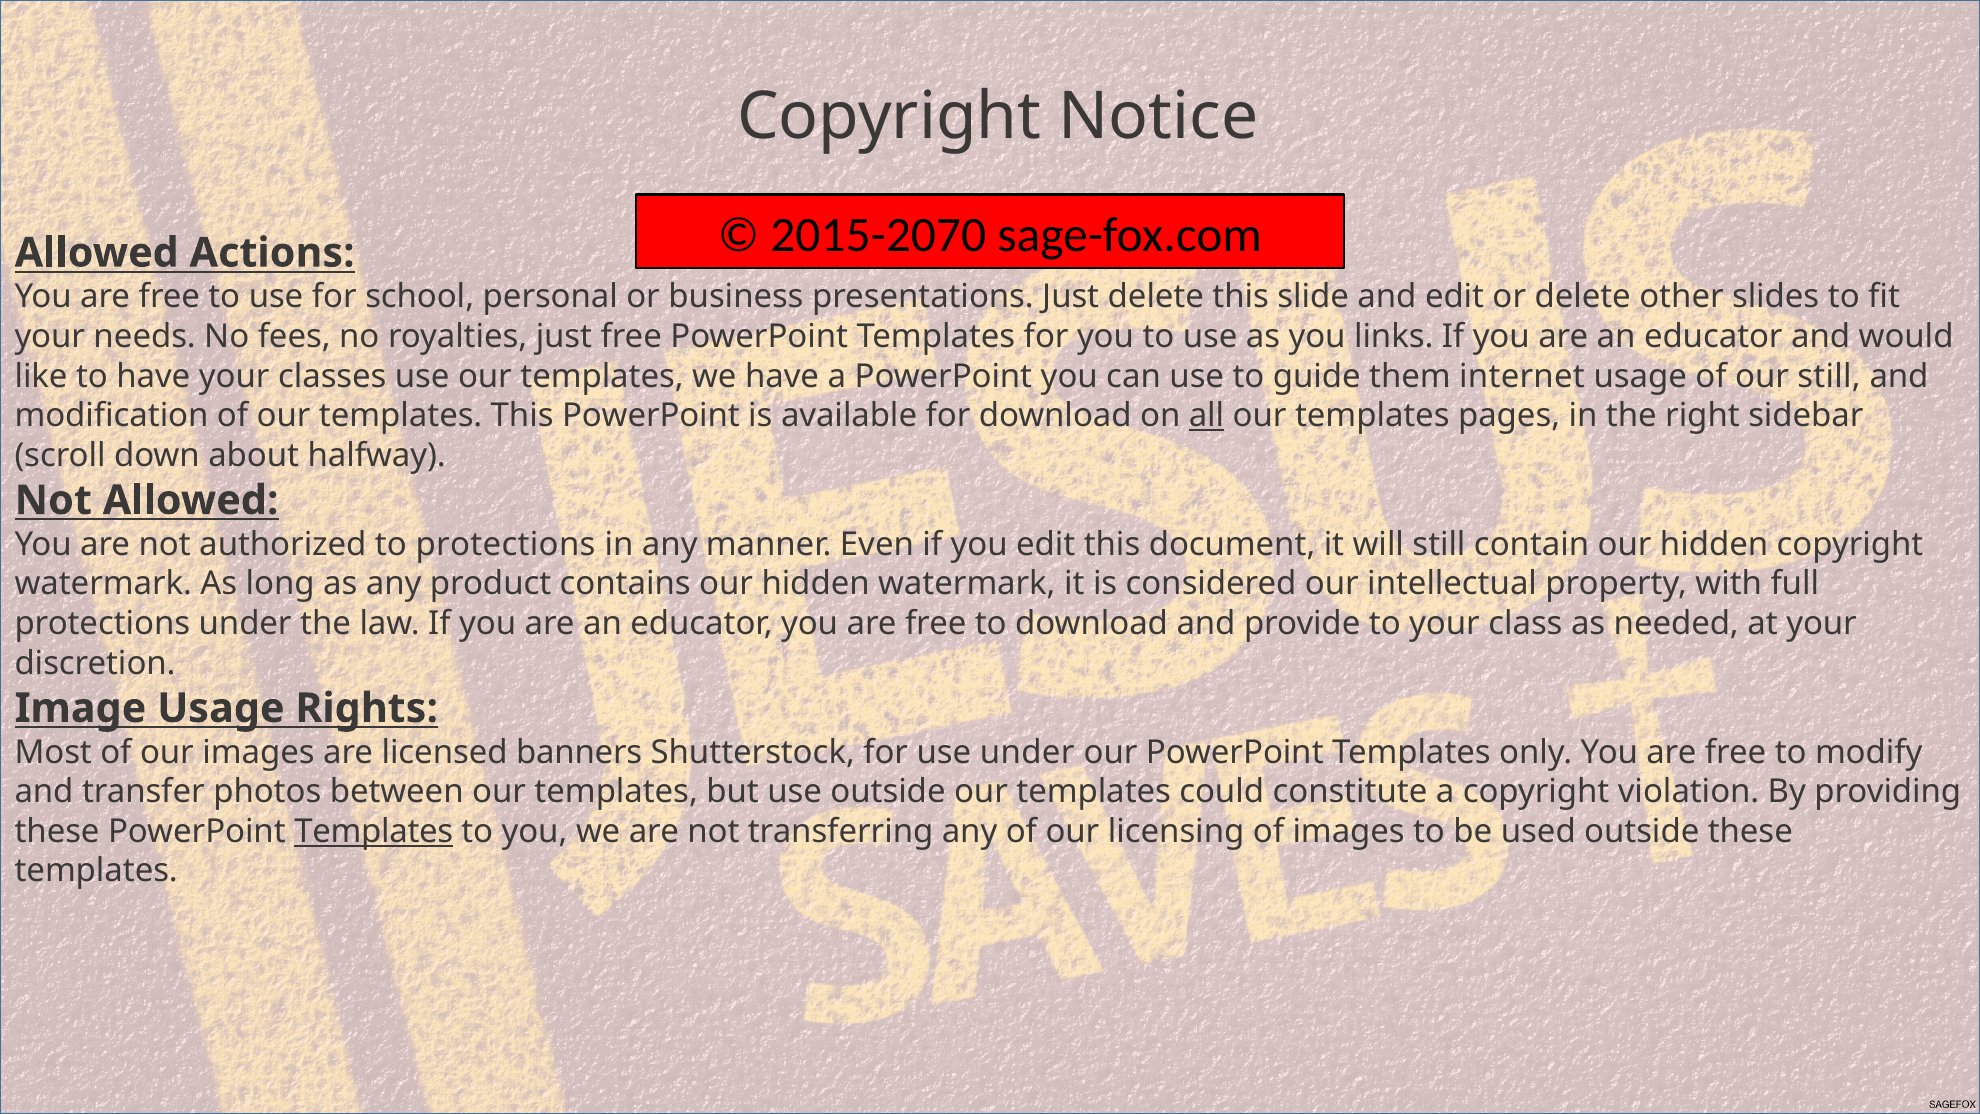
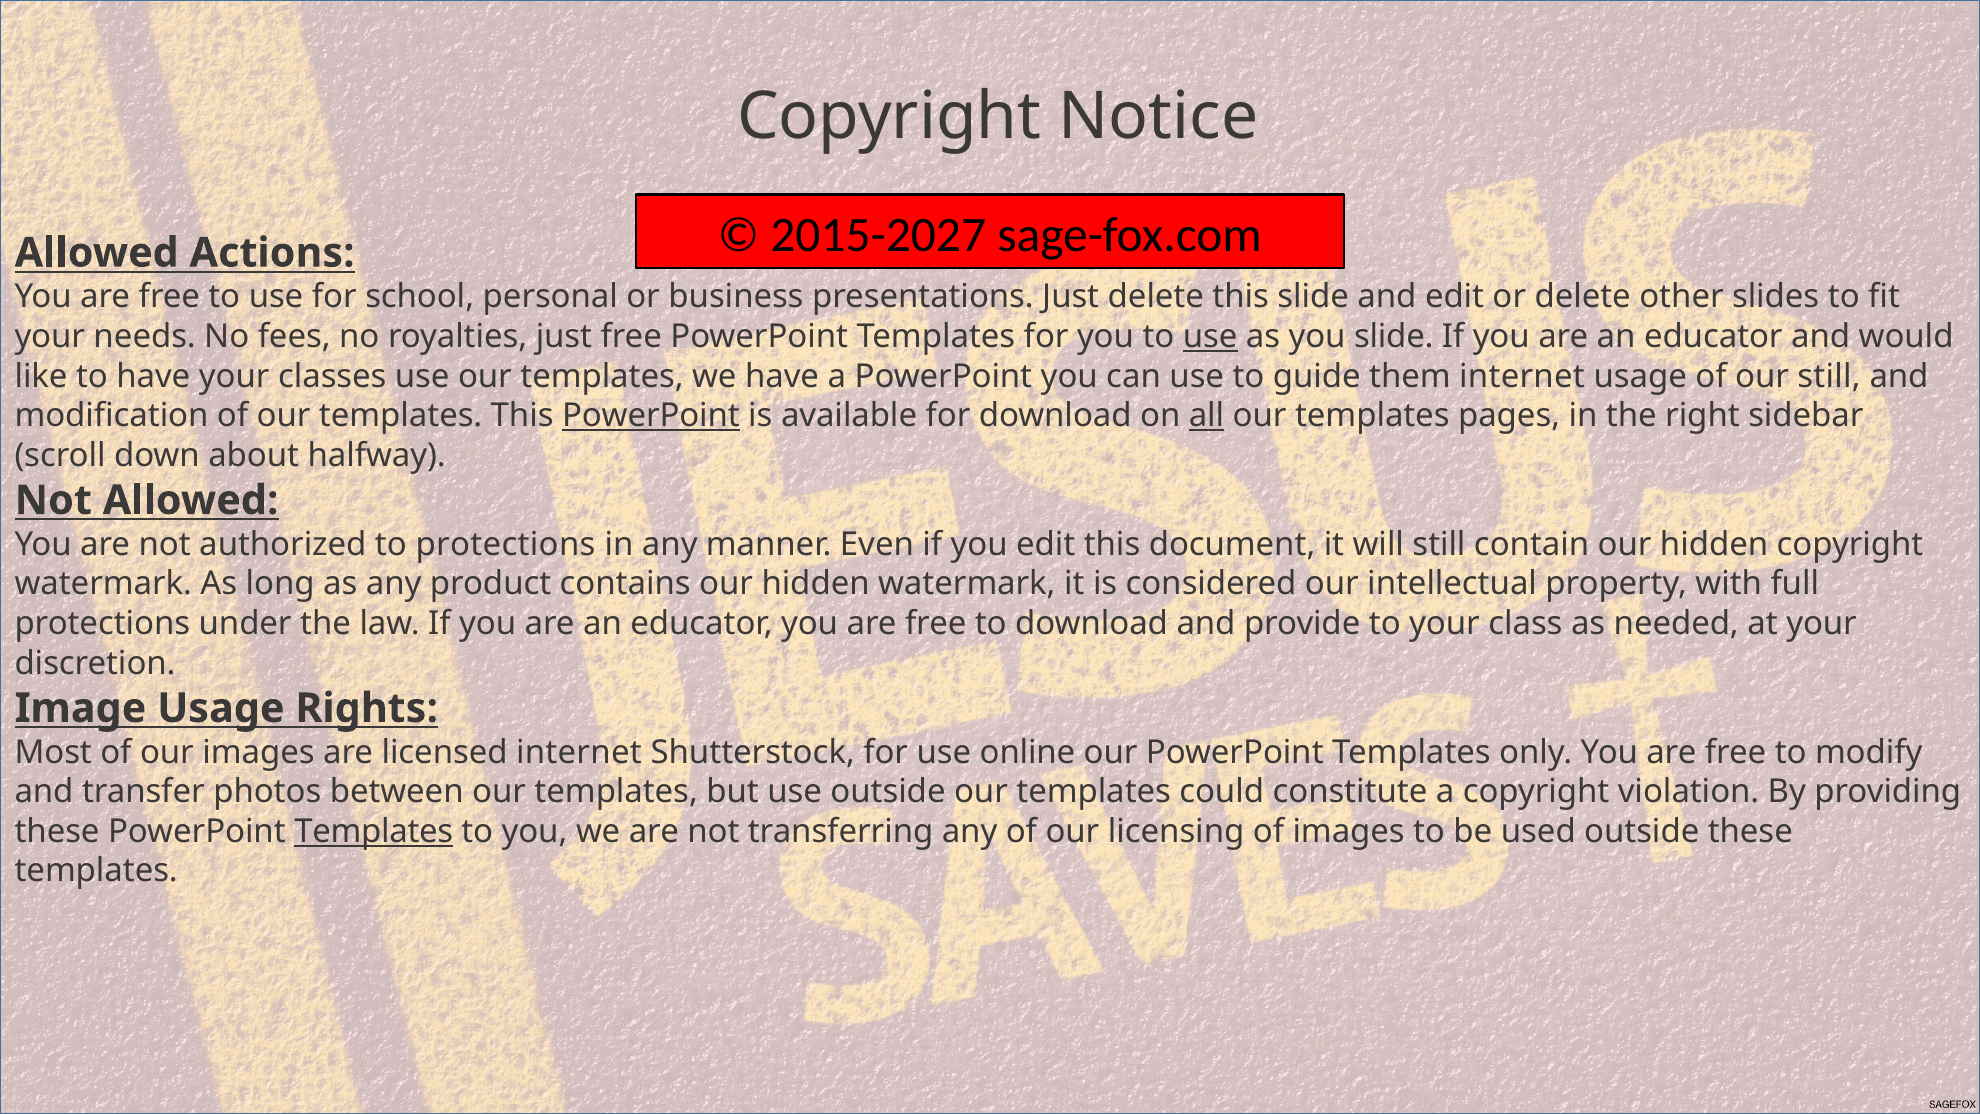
2015-2070: 2015-2070 -> 2015-2027
use at (1210, 336) underline: none -> present
you links: links -> slide
PowerPoint at (651, 416) underline: none -> present
licensed banners: banners -> internet
use under: under -> online
